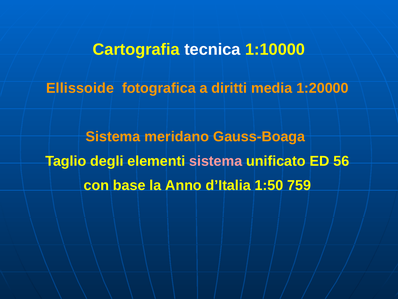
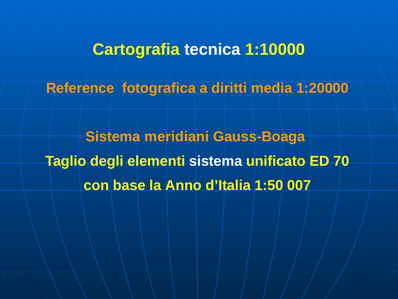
Ellissoide: Ellissoide -> Reference
meridano: meridano -> meridiani
sistema at (216, 161) colour: pink -> white
56: 56 -> 70
759: 759 -> 007
